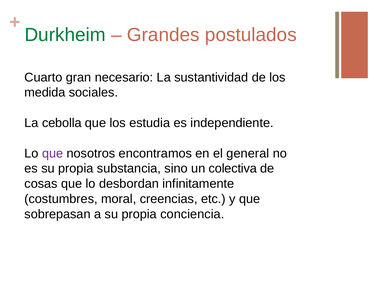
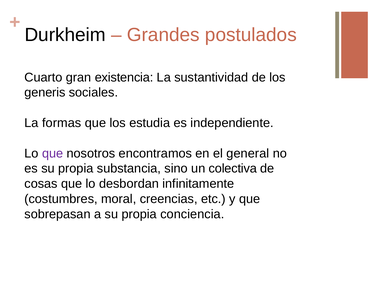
Durkheim colour: green -> black
necesario: necesario -> existencia
medida: medida -> generis
cebolla: cebolla -> formas
